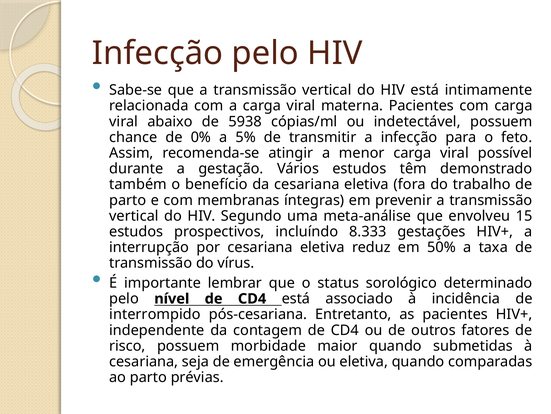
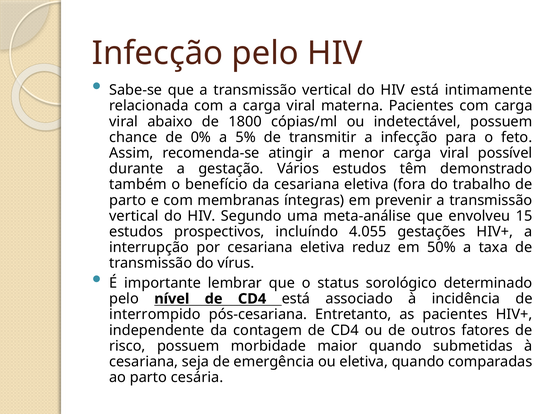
5938: 5938 -> 1800
8.333: 8.333 -> 4.055
prévias: prévias -> cesária
